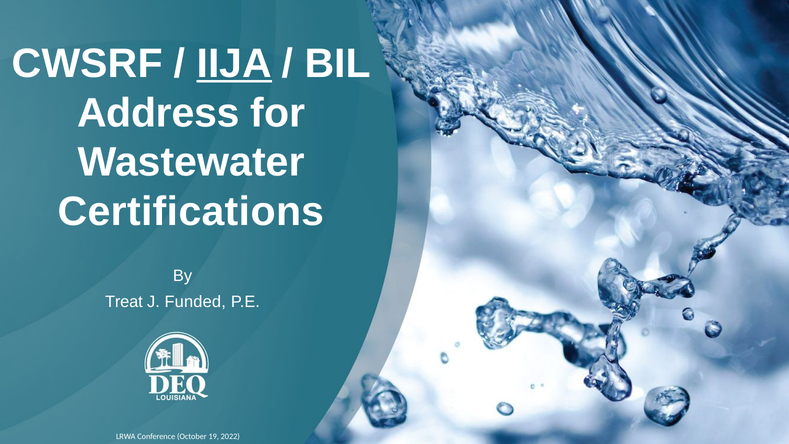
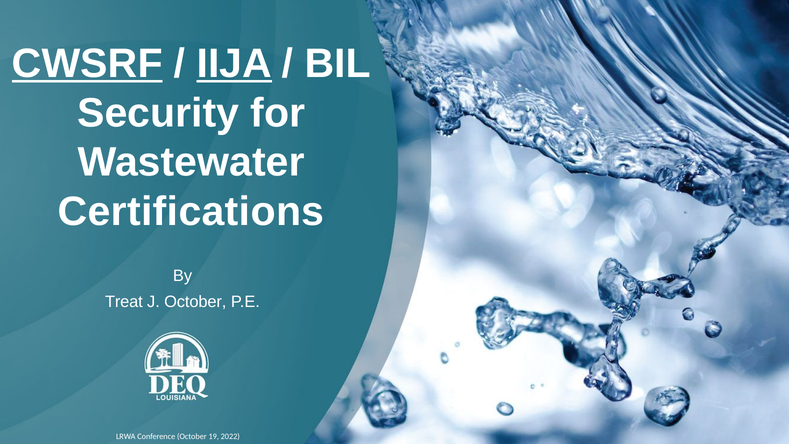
CWSRF underline: none -> present
Address: Address -> Security
J Funded: Funded -> October
